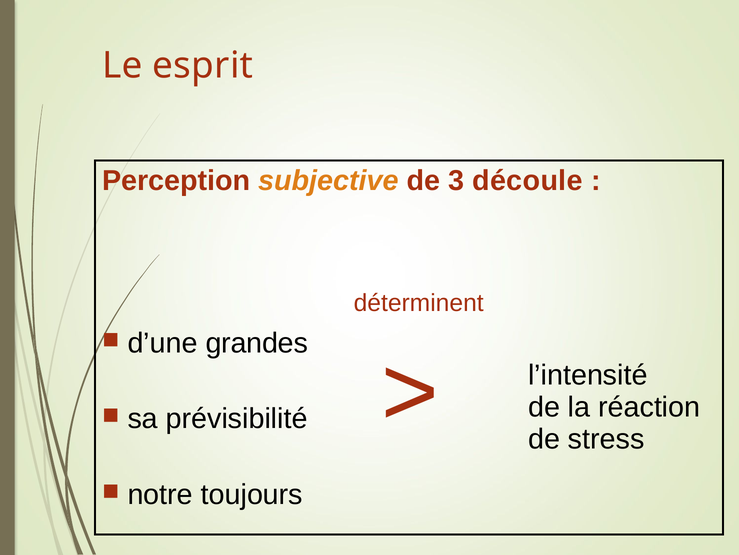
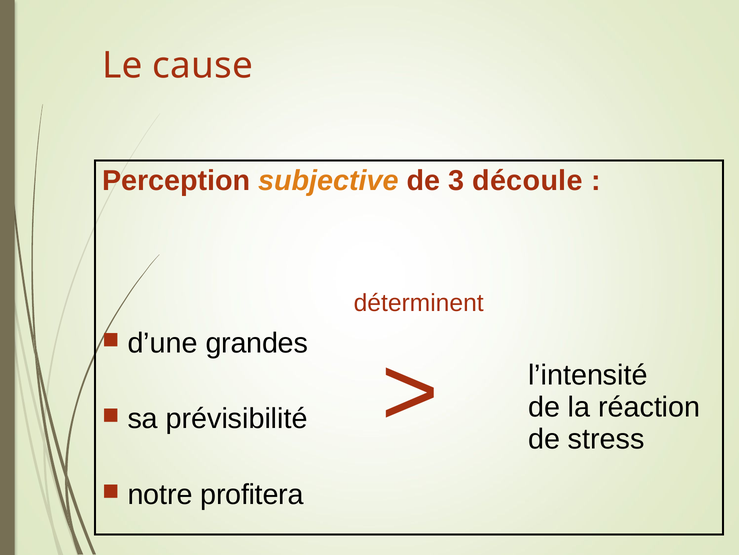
esprit: esprit -> cause
toujours: toujours -> profitera
